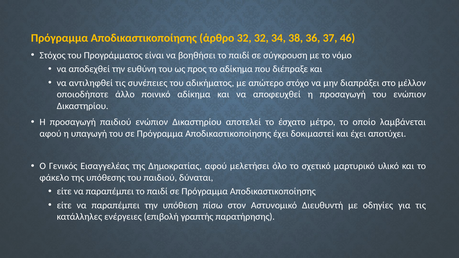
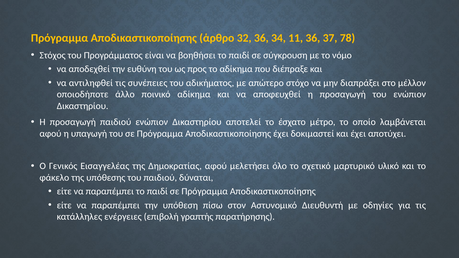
32 32: 32 -> 36
38: 38 -> 11
46: 46 -> 78
